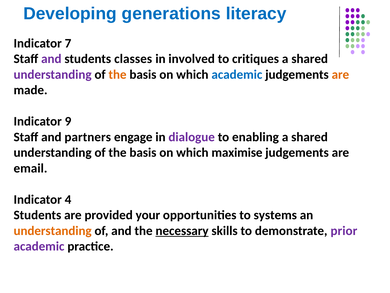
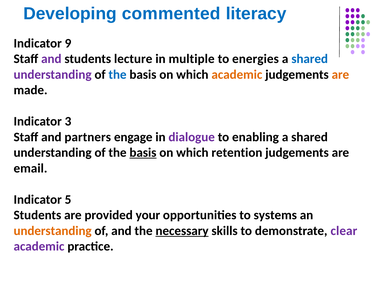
generations: generations -> commented
7: 7 -> 9
classes: classes -> lecture
involved: involved -> multiple
critiques: critiques -> energies
shared at (310, 59) colour: black -> blue
the at (118, 74) colour: orange -> blue
academic at (237, 74) colour: blue -> orange
9: 9 -> 3
basis at (143, 152) underline: none -> present
maximise: maximise -> retention
4: 4 -> 5
prior: prior -> clear
